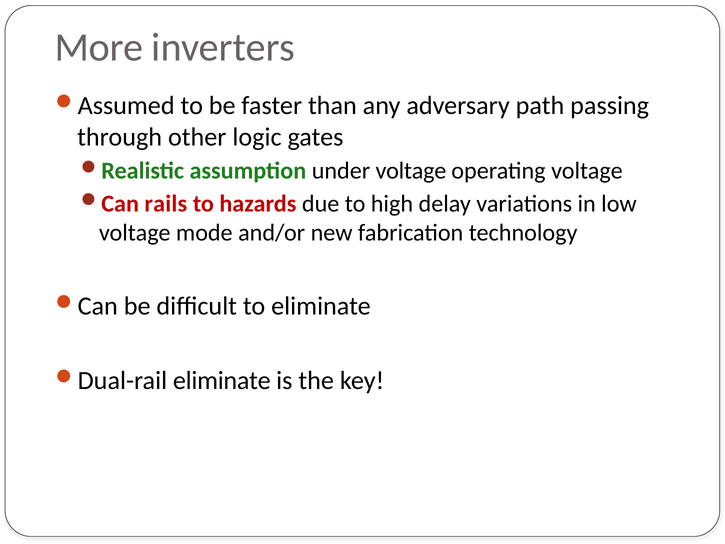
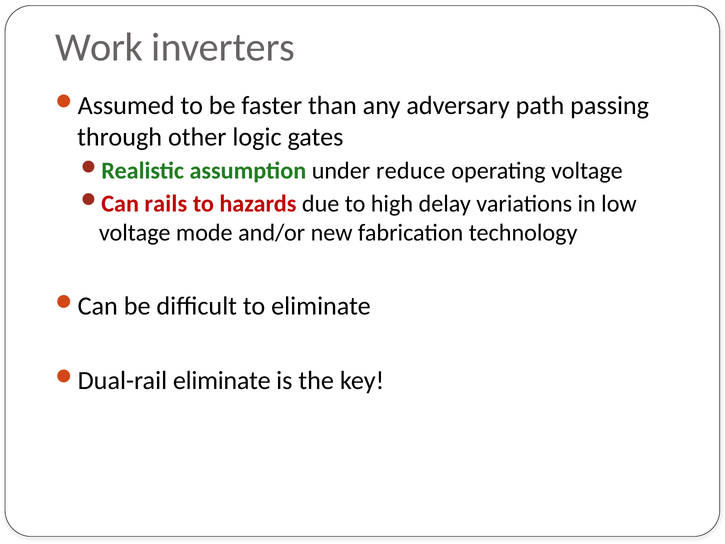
More: More -> Work
under voltage: voltage -> reduce
